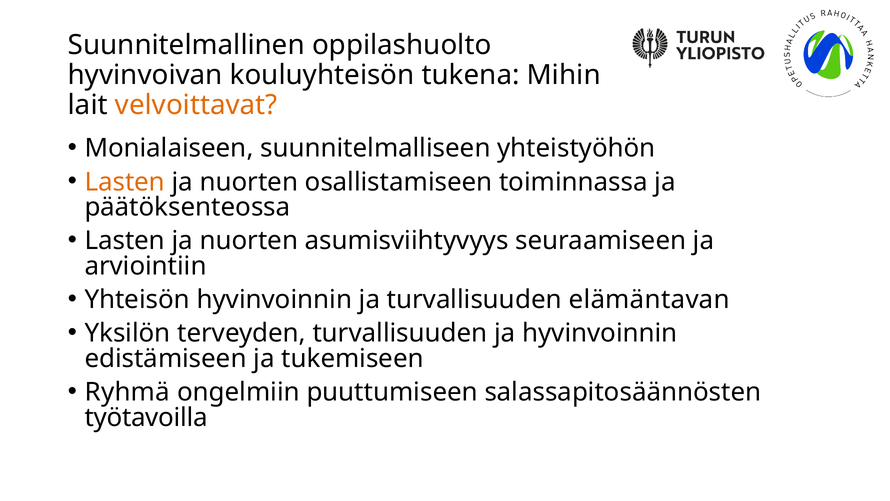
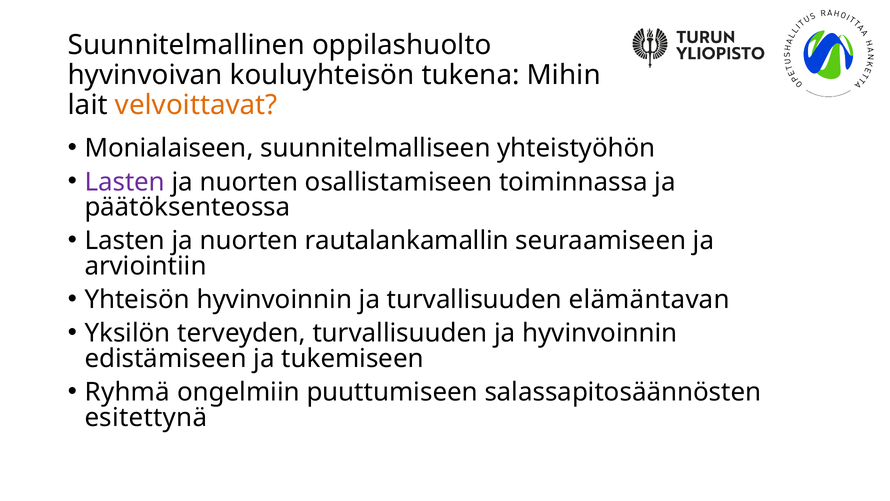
Lasten at (125, 182) colour: orange -> purple
asumisviihtyvyys: asumisviihtyvyys -> rautalankamallin
työtavoilla: työtavoilla -> esitettynä
